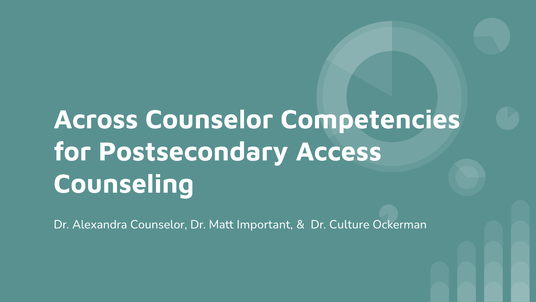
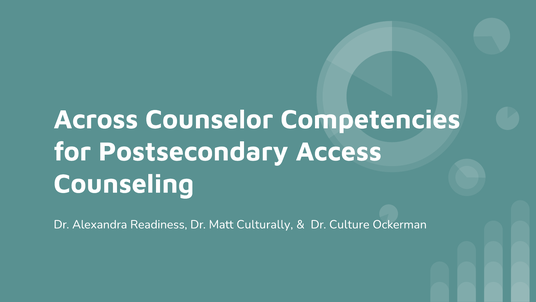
Alexandra Counselor: Counselor -> Readiness
Important: Important -> Culturally
